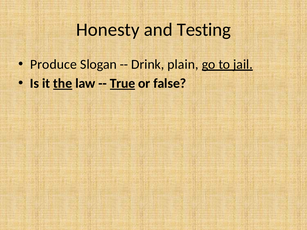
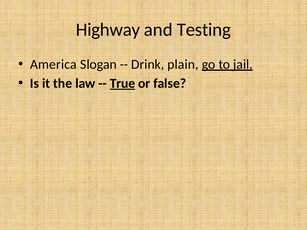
Honesty: Honesty -> Highway
Produce: Produce -> America
the underline: present -> none
